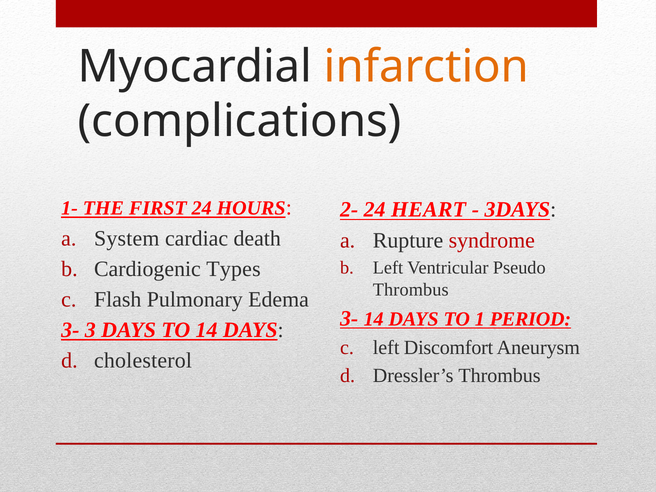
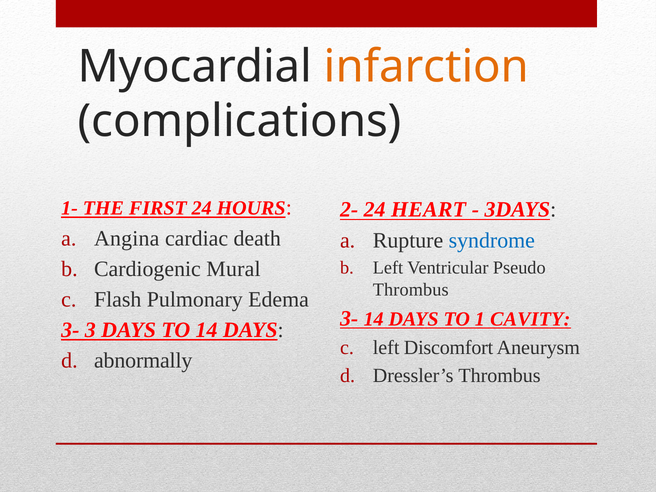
System: System -> Angina
syndrome colour: red -> blue
Types: Types -> Mural
PERIOD: PERIOD -> CAVITY
cholesterol: cholesterol -> abnormally
